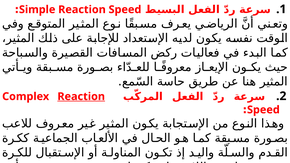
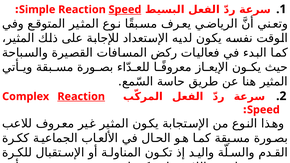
Speed at (125, 10) underline: none -> present
